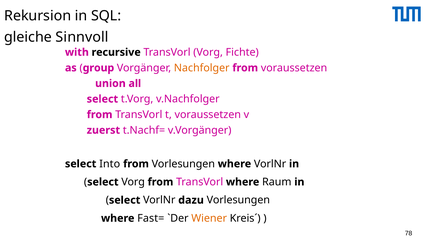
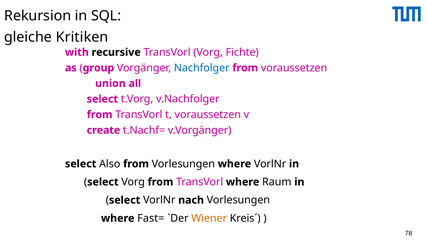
Sinnvoll: Sinnvoll -> Kritiken
Nachfolger colour: orange -> blue
zuerst: zuerst -> create
Into: Into -> Also
dazu: dazu -> nach
